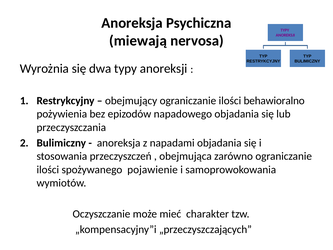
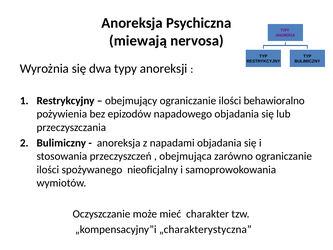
pojawienie: pojawienie -> nieoficjalny
„przeczyszczających: „przeczyszczających -> „charakterystyczna
